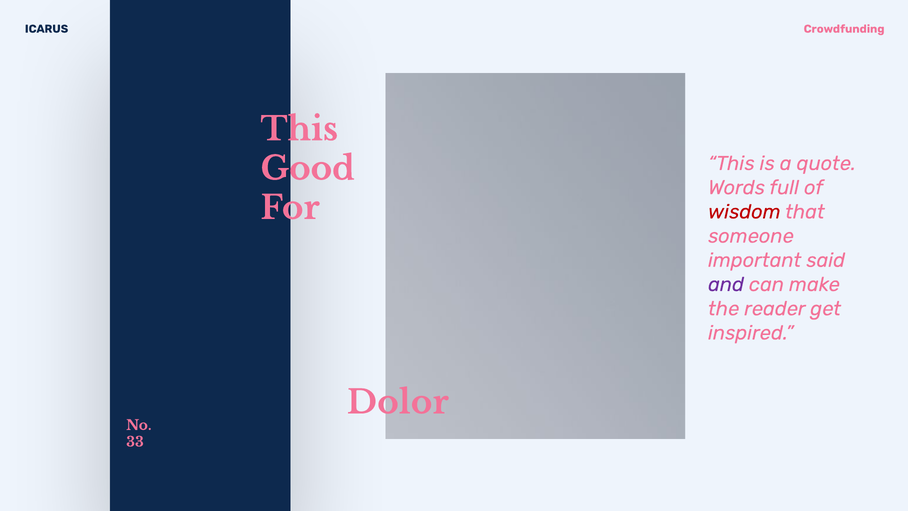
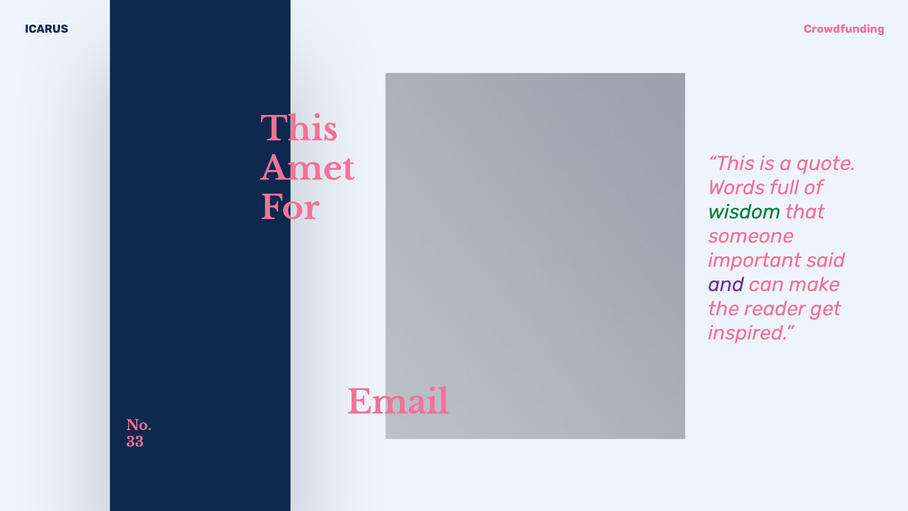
Good: Good -> Amet
wisdom colour: red -> green
Dolor: Dolor -> Email
